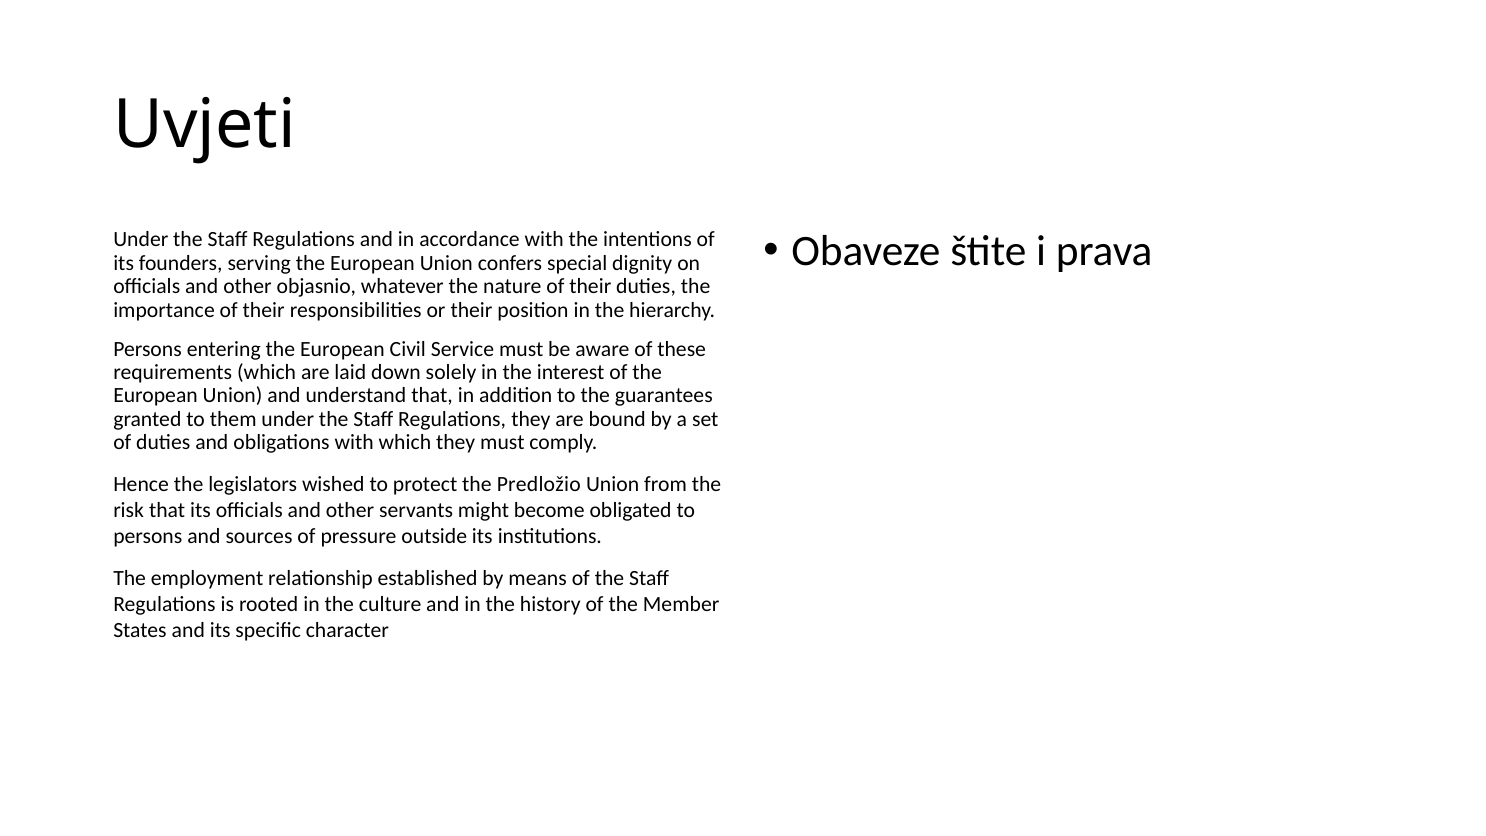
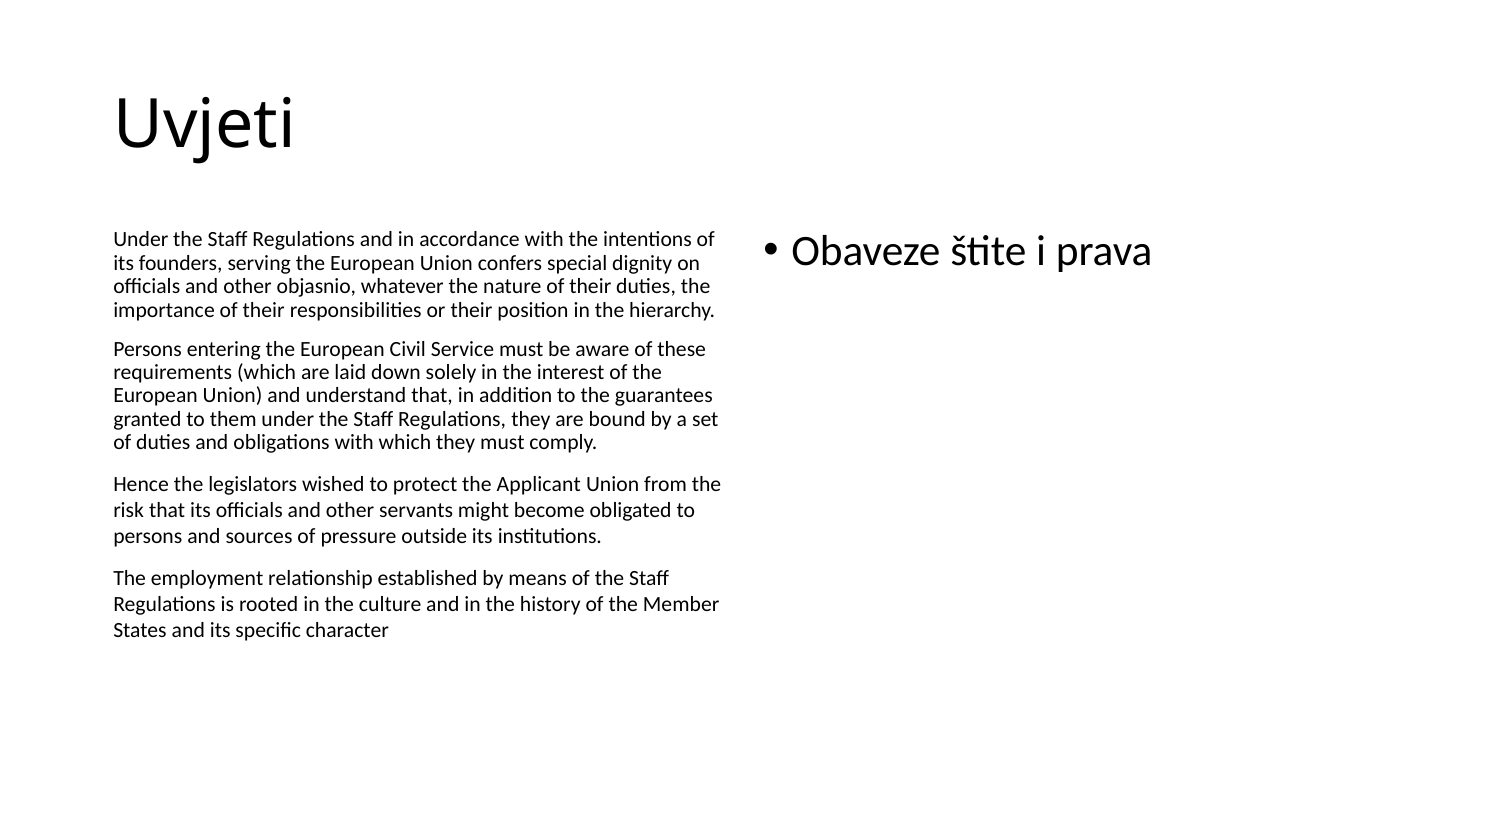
Predložio: Predložio -> Applicant
